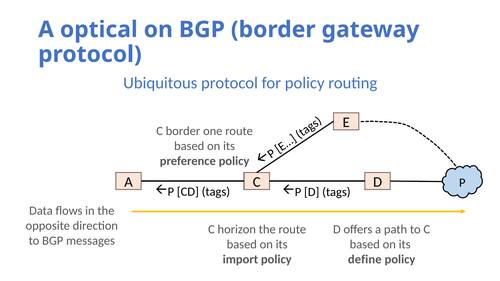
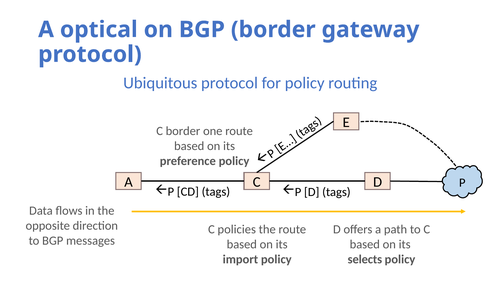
horizon: horizon -> policies
define: define -> selects
